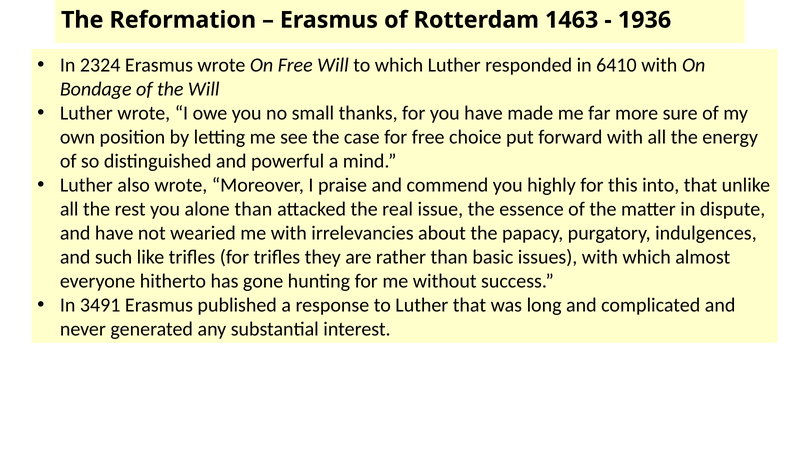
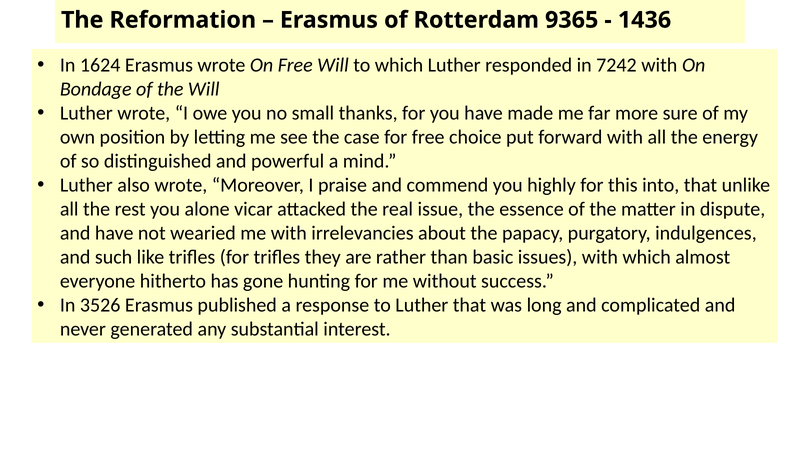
1463: 1463 -> 9365
1936: 1936 -> 1436
2324: 2324 -> 1624
6410: 6410 -> 7242
alone than: than -> vicar
3491: 3491 -> 3526
